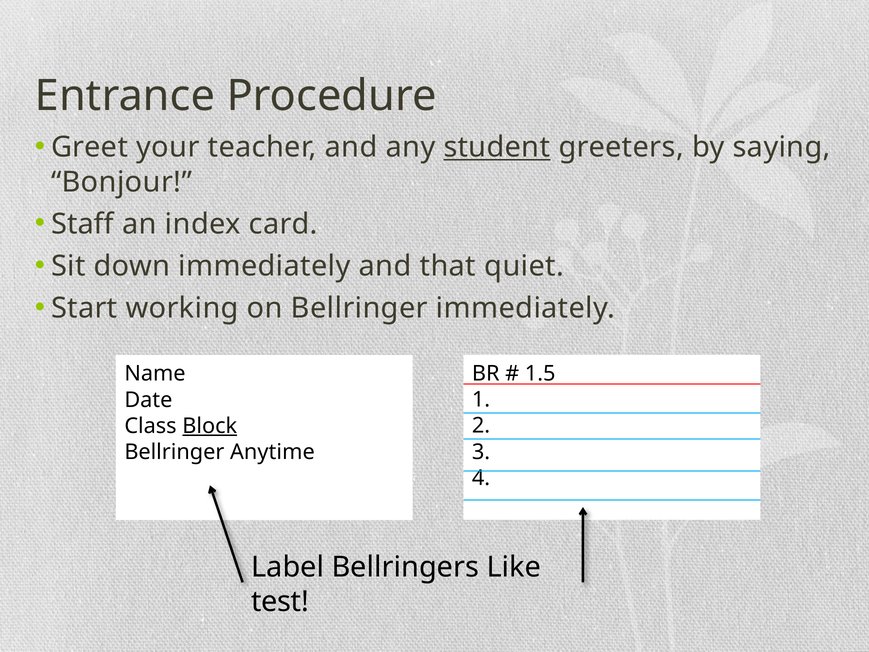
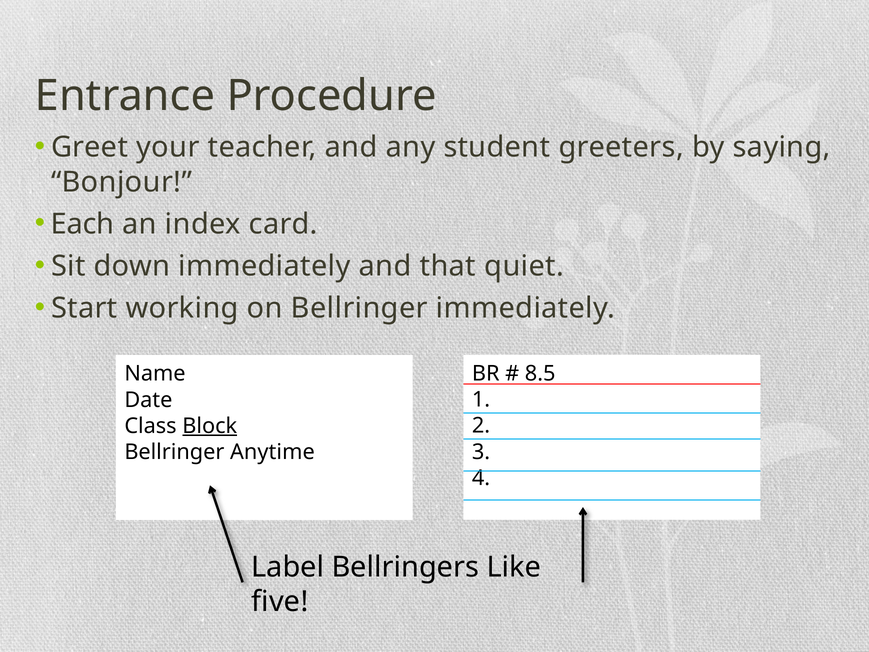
student underline: present -> none
Staff: Staff -> Each
1.5: 1.5 -> 8.5
test: test -> five
